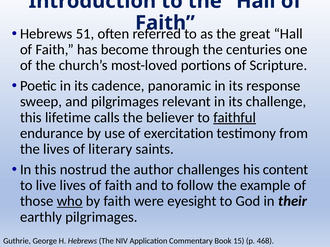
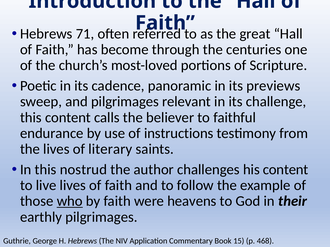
51: 51 -> 71
response: response -> previews
this lifetime: lifetime -> content
faithful underline: present -> none
exercitation: exercitation -> instructions
eyesight: eyesight -> heavens
